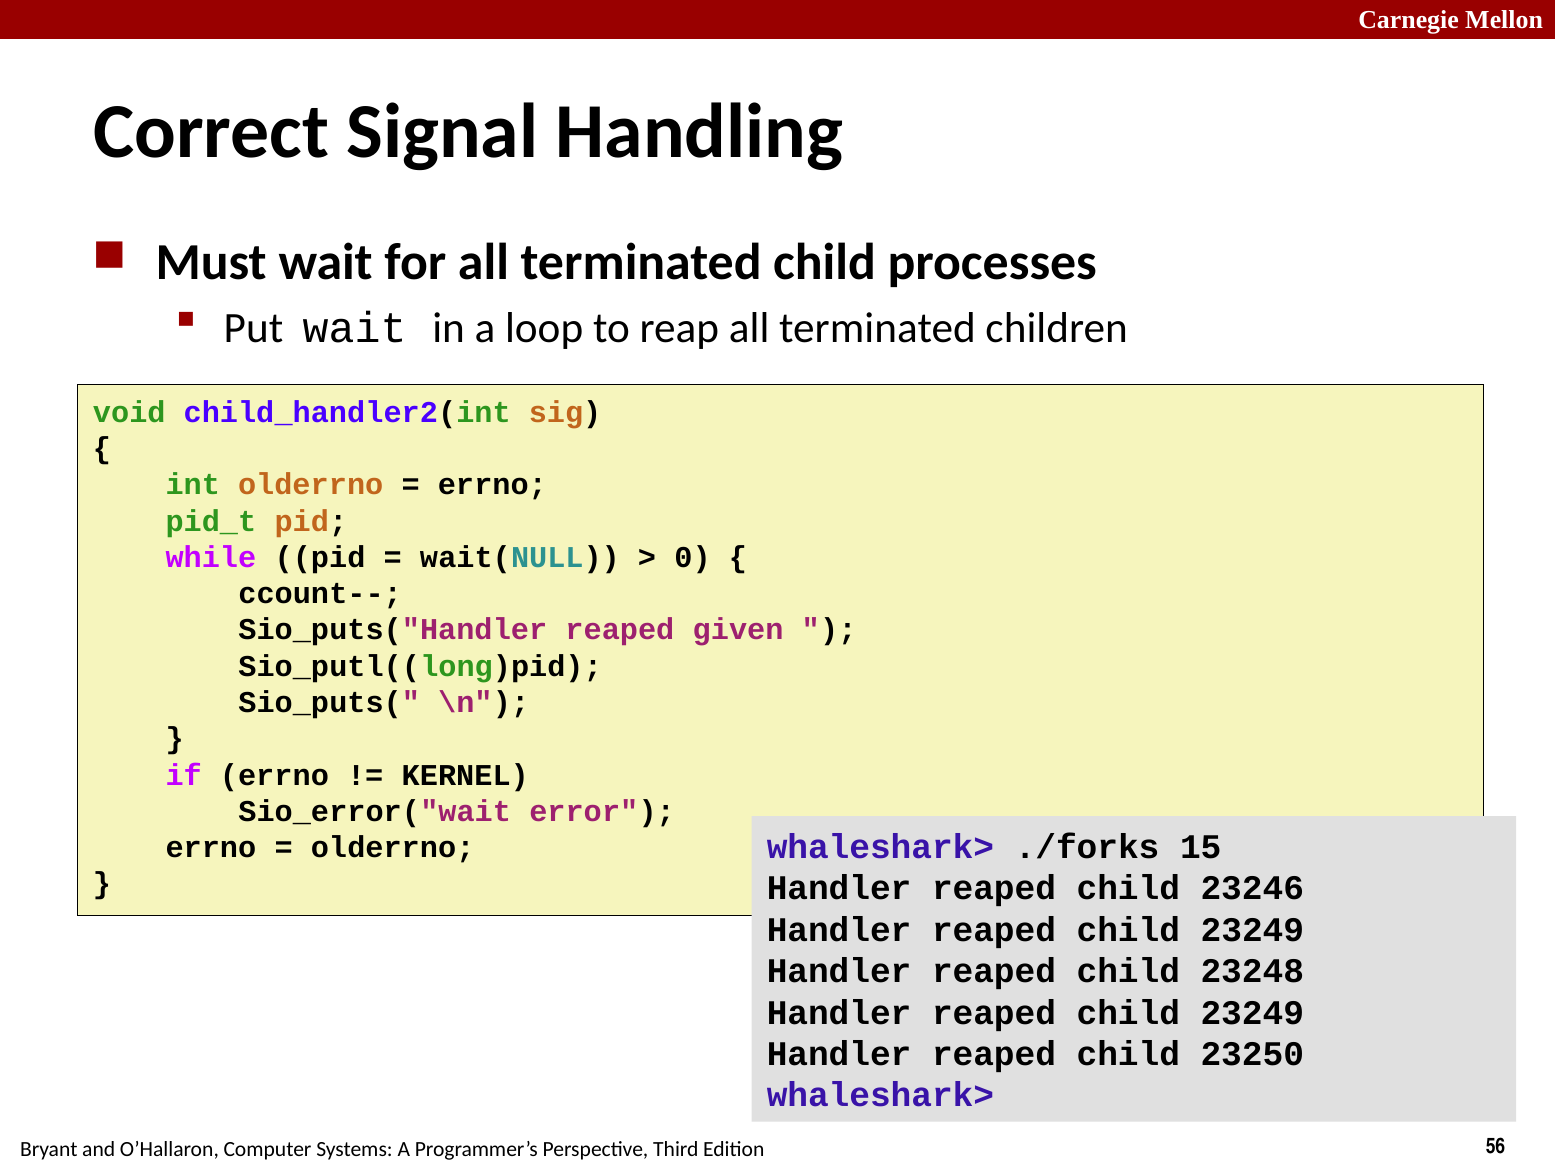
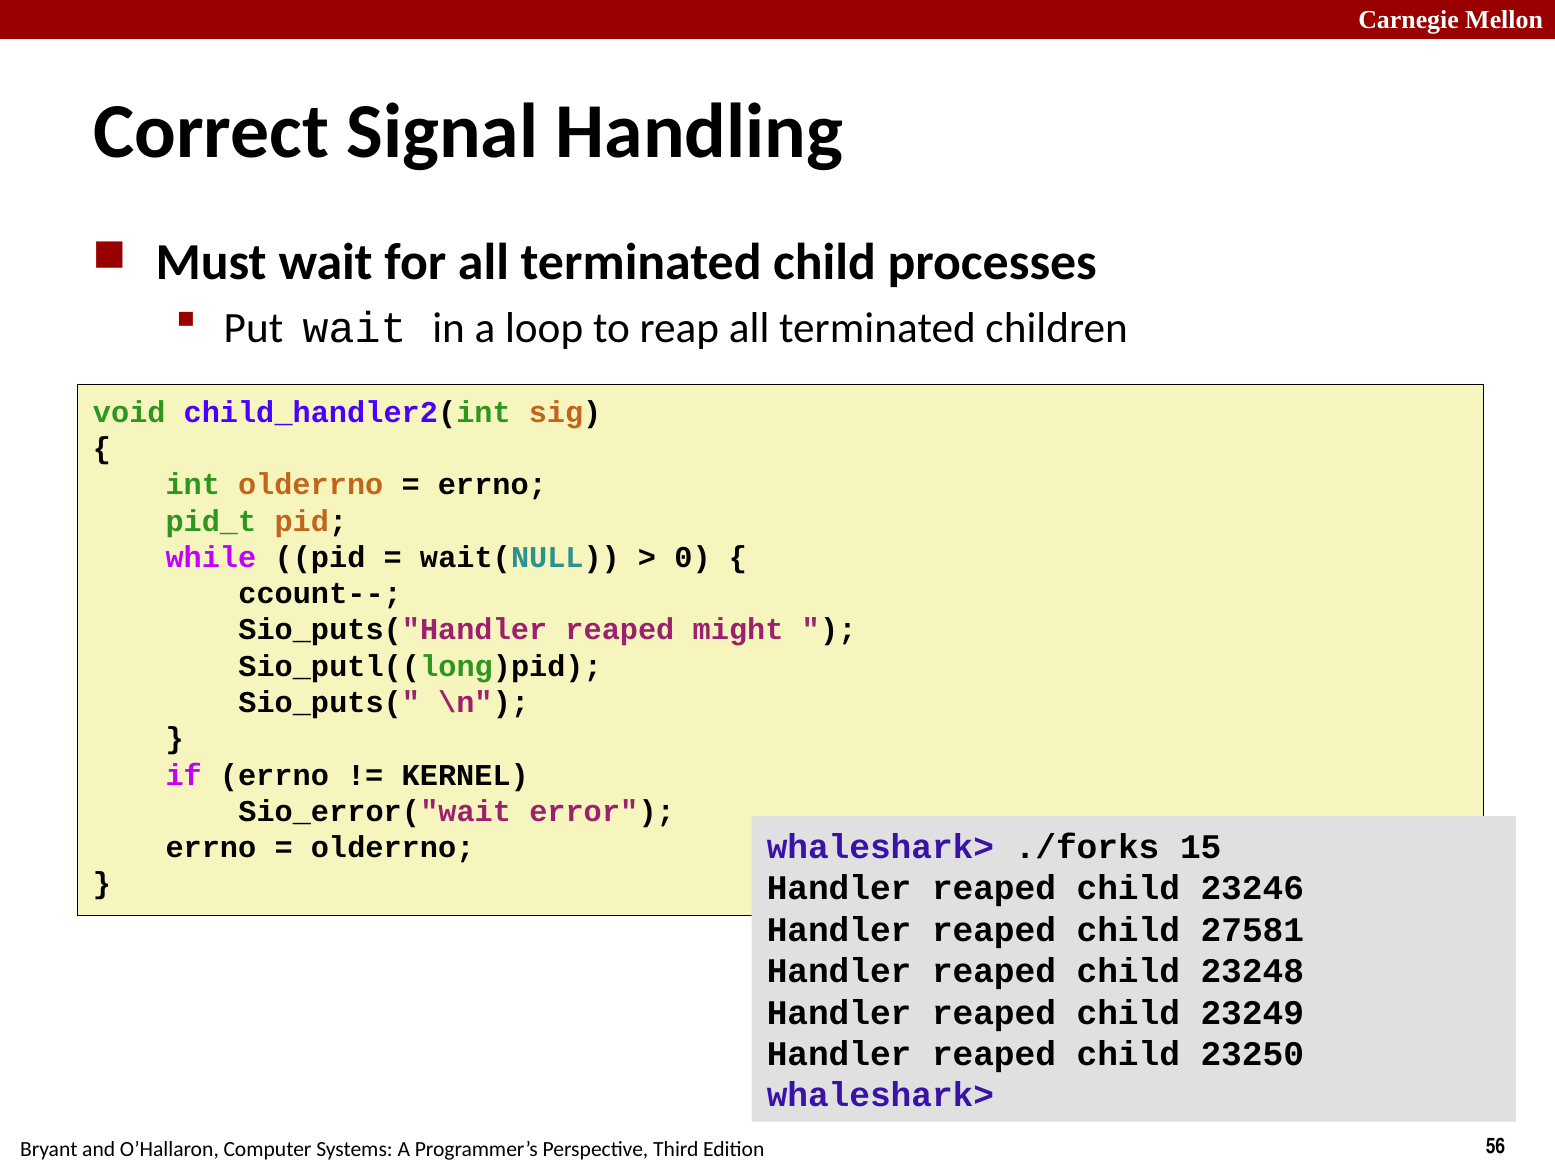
given: given -> might
23249 at (1252, 930): 23249 -> 27581
